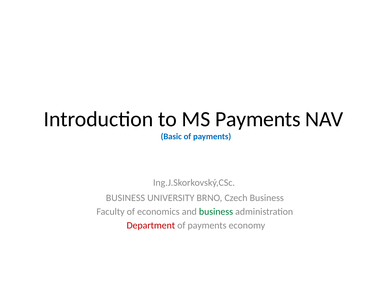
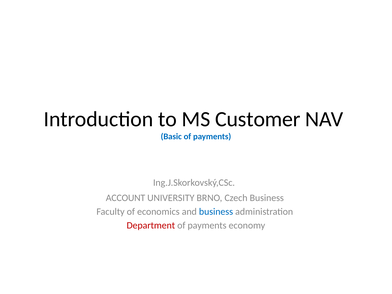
MS Payments: Payments -> Customer
BUSINESS at (125, 198): BUSINESS -> ACCOUNT
business at (216, 212) colour: green -> blue
